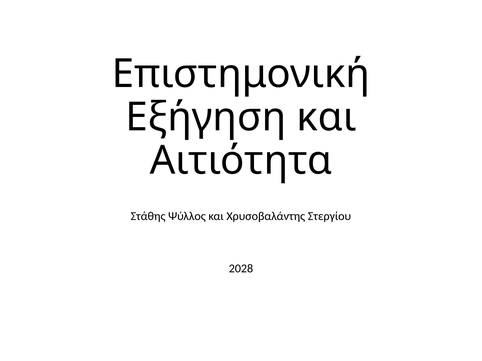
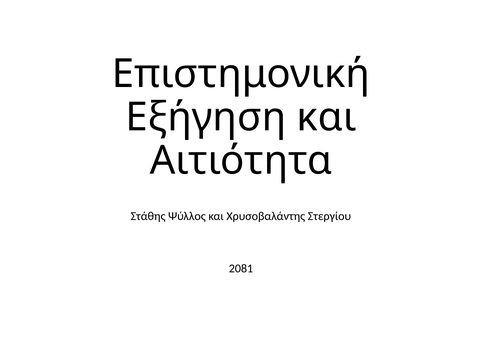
2028: 2028 -> 2081
